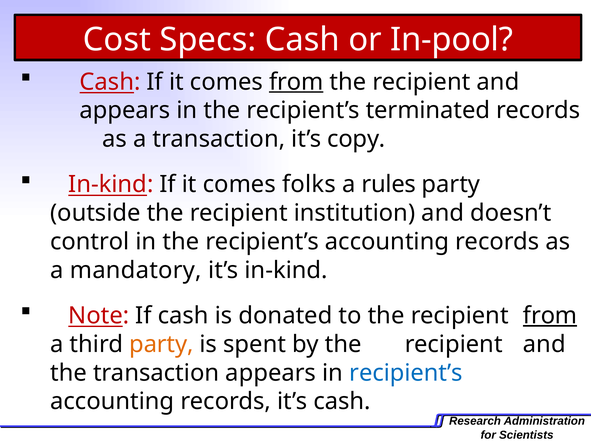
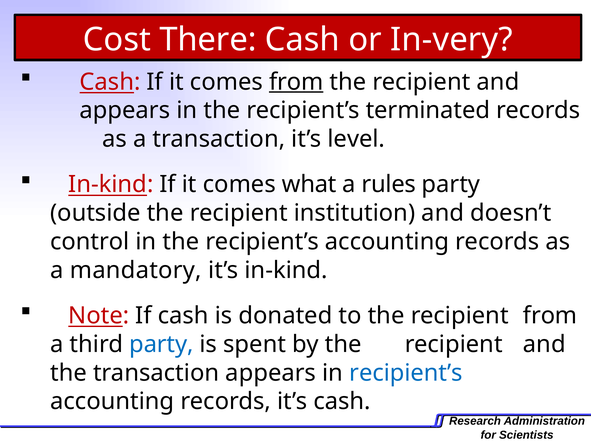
Specs: Specs -> There
In-pool: In-pool -> In-very
copy: copy -> level
folks: folks -> what
from at (550, 315) underline: present -> none
party at (161, 344) colour: orange -> blue
